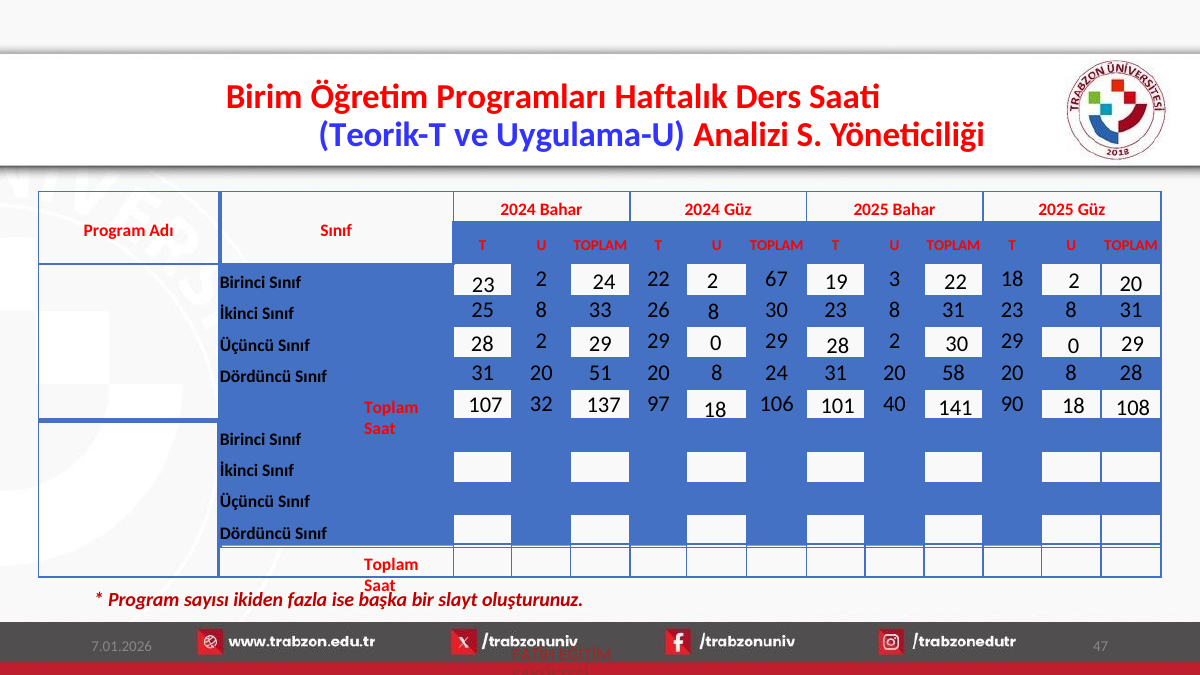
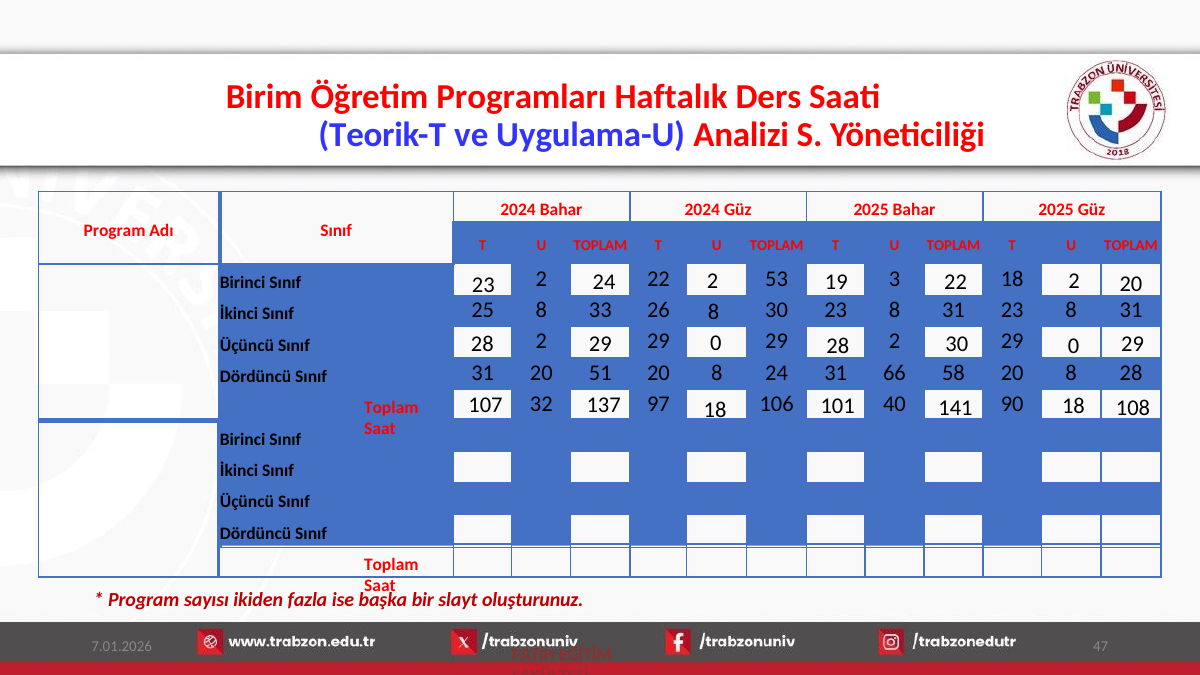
67: 67 -> 53
24 31 20: 20 -> 66
